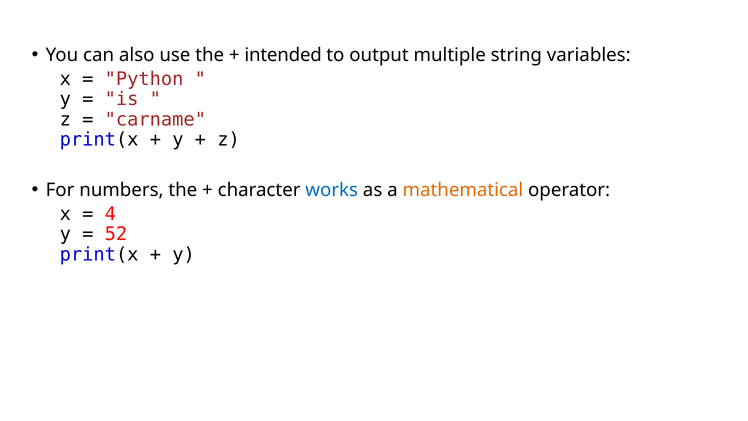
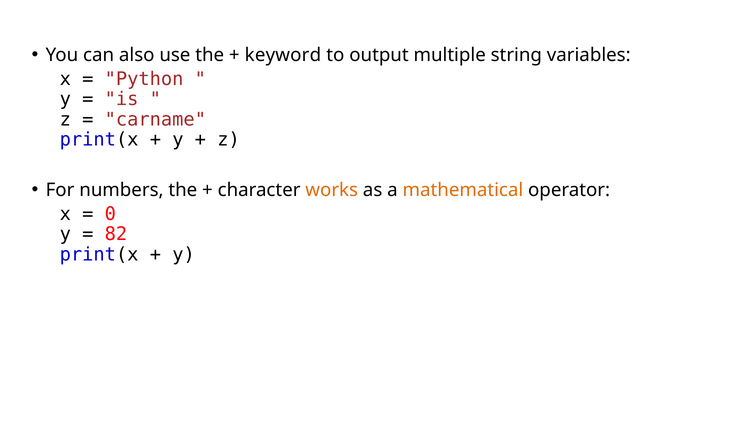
intended: intended -> keyword
works colour: blue -> orange
4: 4 -> 0
52: 52 -> 82
